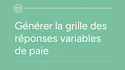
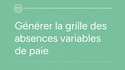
réponses: réponses -> absences
